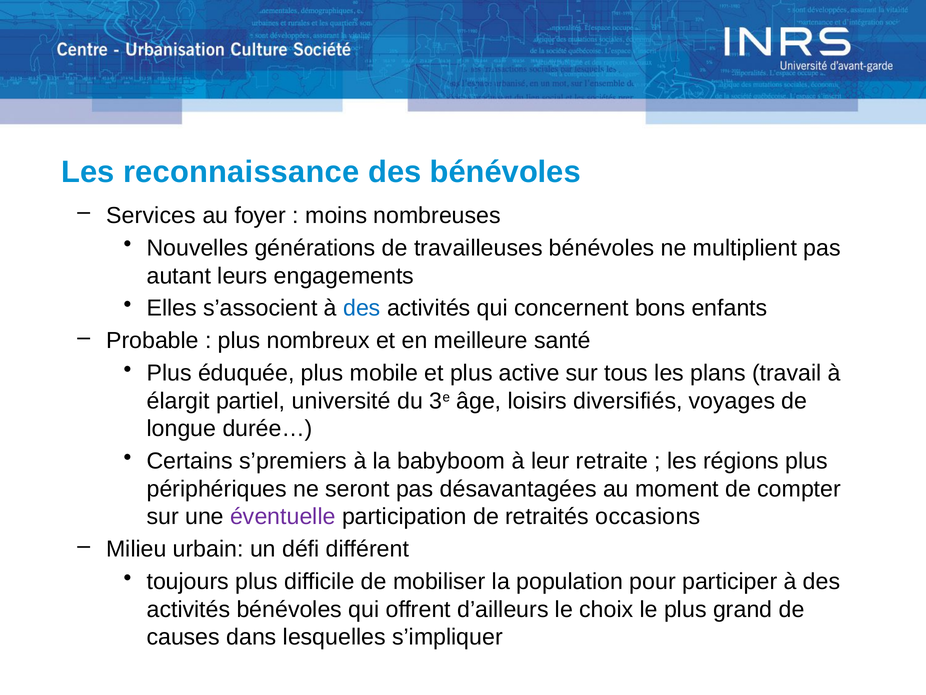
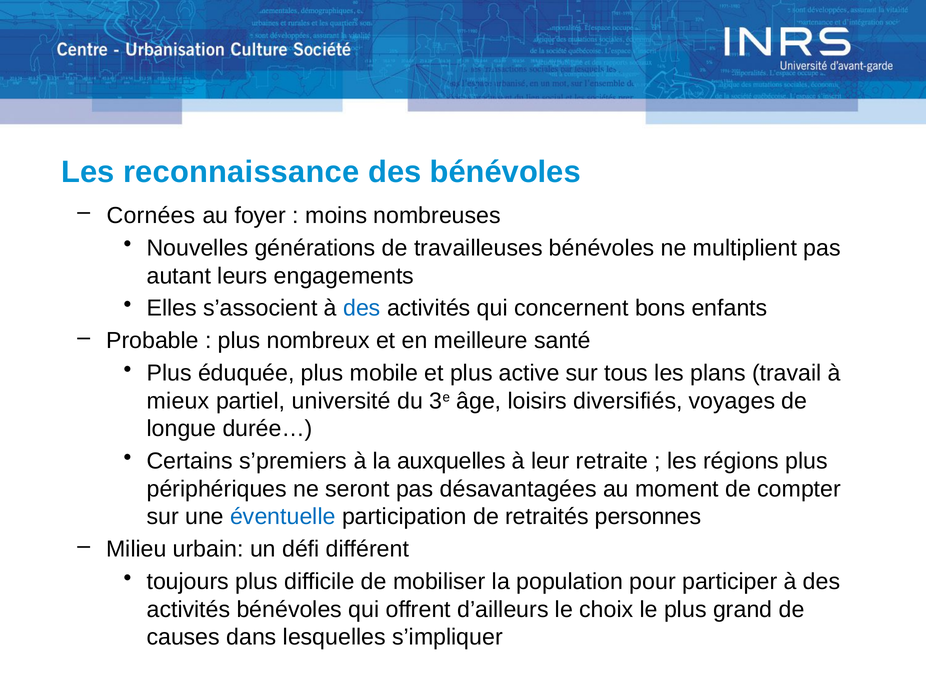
Services: Services -> Cornées
élargit: élargit -> mieux
babyboom: babyboom -> auxquelles
éventuelle colour: purple -> blue
occasions: occasions -> personnes
